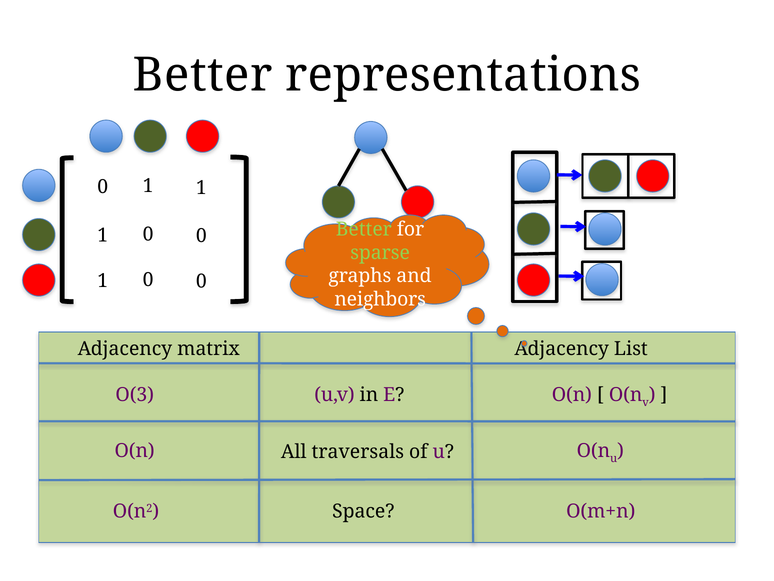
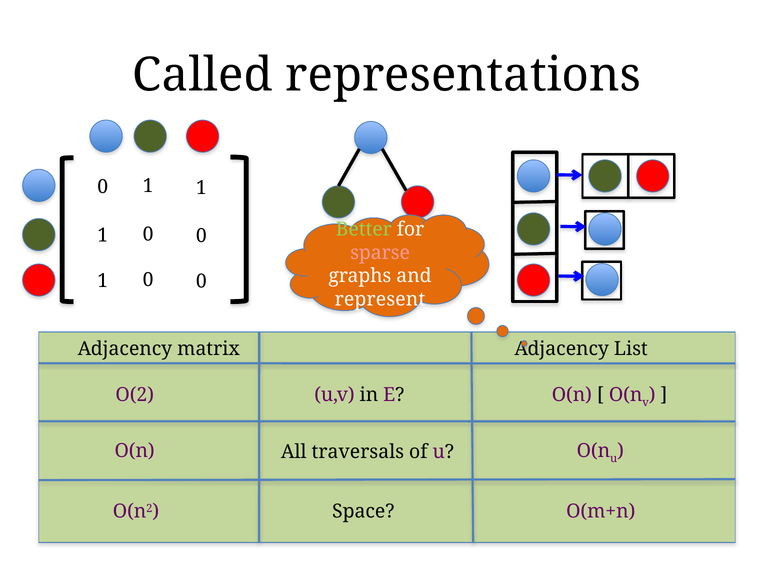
Better at (203, 75): Better -> Called
sparse colour: light green -> pink
neighbors: neighbors -> represent
O(3: O(3 -> O(2
